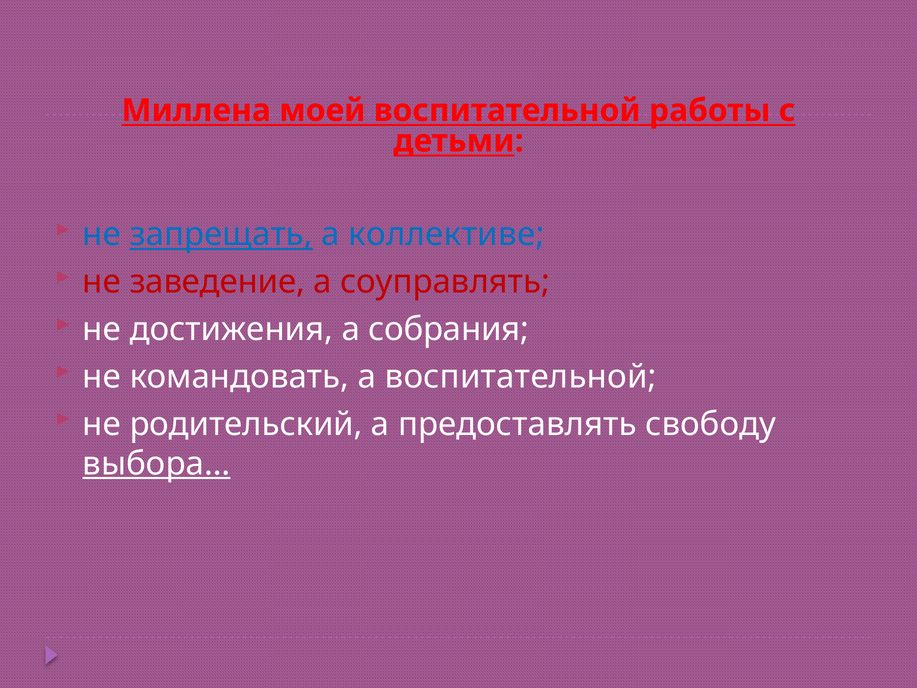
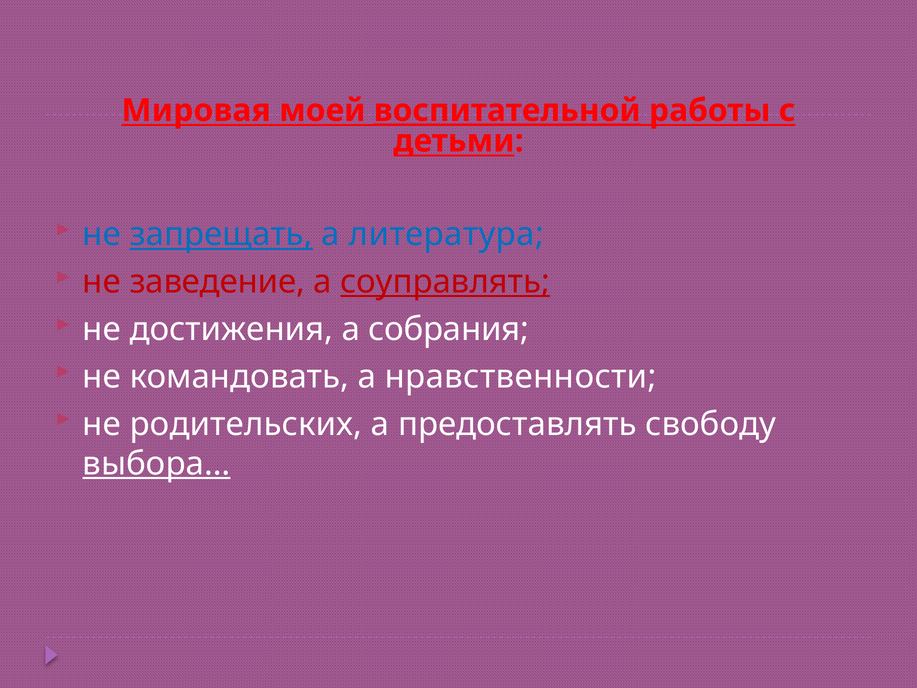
Миллена: Миллена -> Мировая
воспитательной at (507, 110) underline: none -> present
коллективе: коллективе -> литература
соуправлять underline: none -> present
а воспитательной: воспитательной -> нравственности
родительский: родительский -> родительских
